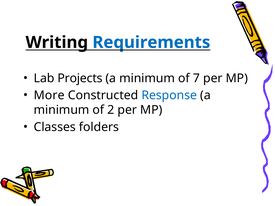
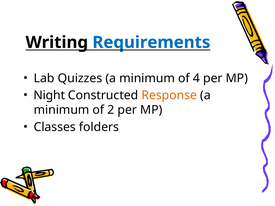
Projects: Projects -> Quizzes
7: 7 -> 4
More: More -> Night
Response colour: blue -> orange
